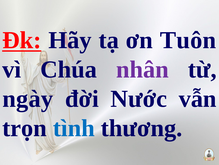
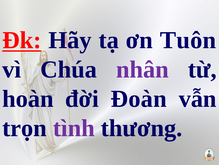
ngày: ngày -> hoàn
Nước: Nước -> Đoàn
tình colour: blue -> purple
